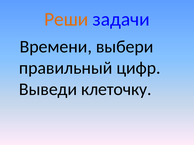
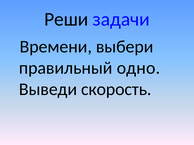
Реши colour: orange -> black
цифр: цифр -> одно
клеточку: клеточку -> скорость
